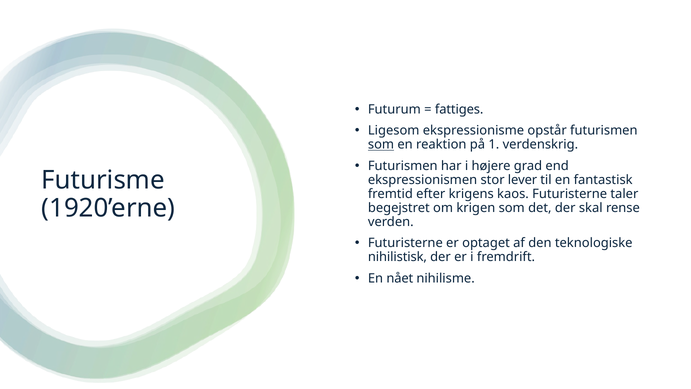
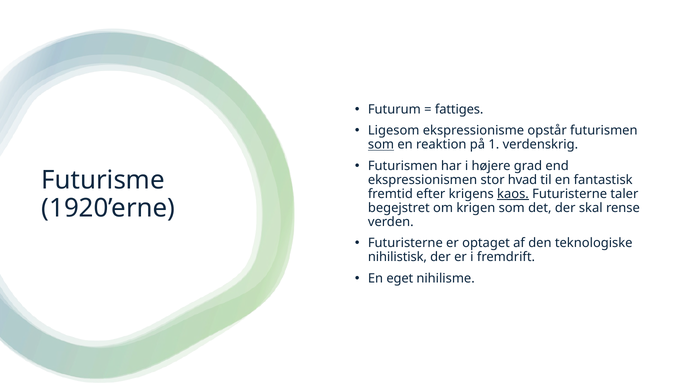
lever: lever -> hvad
kaos underline: none -> present
nået: nået -> eget
